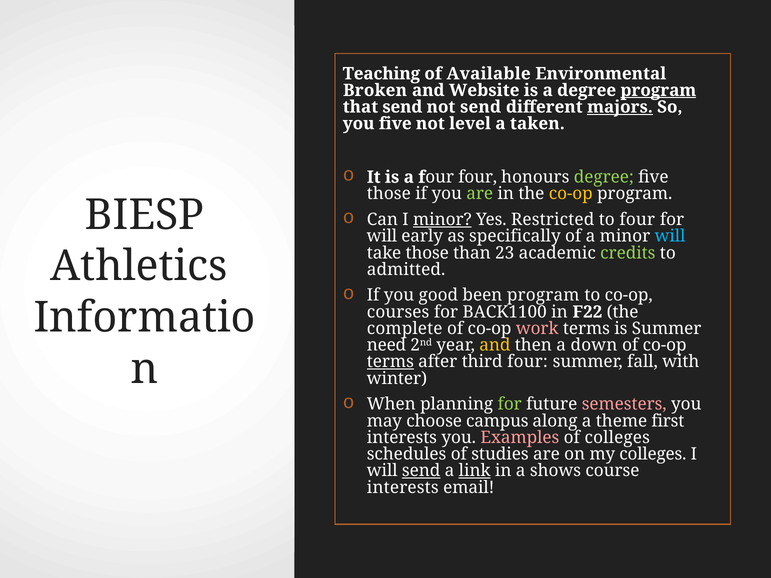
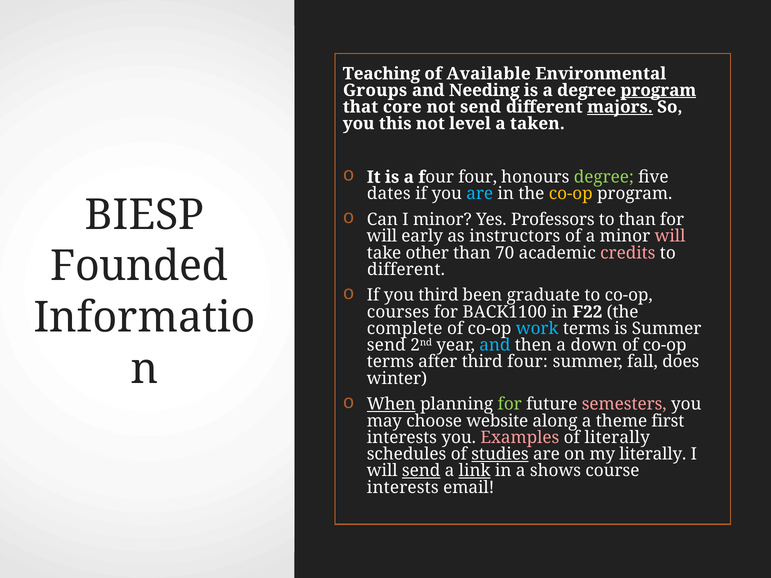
Broken: Broken -> Groups
Website: Website -> Needing
that send: send -> core
you five: five -> this
those at (389, 194): those -> dates
are at (480, 194) colour: light green -> light blue
minor at (442, 220) underline: present -> none
Restricted: Restricted -> Professors
to four: four -> than
specifically: specifically -> instructors
will at (670, 236) colour: light blue -> pink
take those: those -> other
23: 23 -> 70
credits colour: light green -> pink
Athletics: Athletics -> Founded
admitted at (406, 270): admitted -> different
you good: good -> third
been program: program -> graduate
work colour: pink -> light blue
need at (386, 345): need -> send
and at (495, 345) colour: yellow -> light blue
terms at (390, 362) underline: present -> none
with: with -> does
When underline: none -> present
campus: campus -> website
of colleges: colleges -> literally
studies underline: none -> present
my colleges: colleges -> literally
